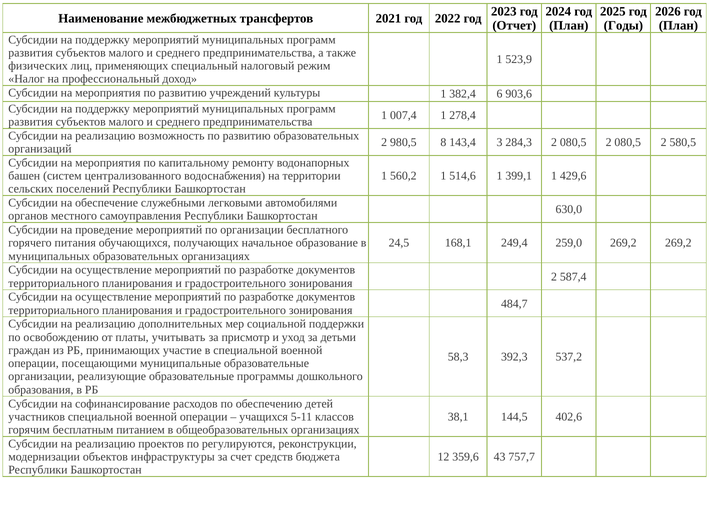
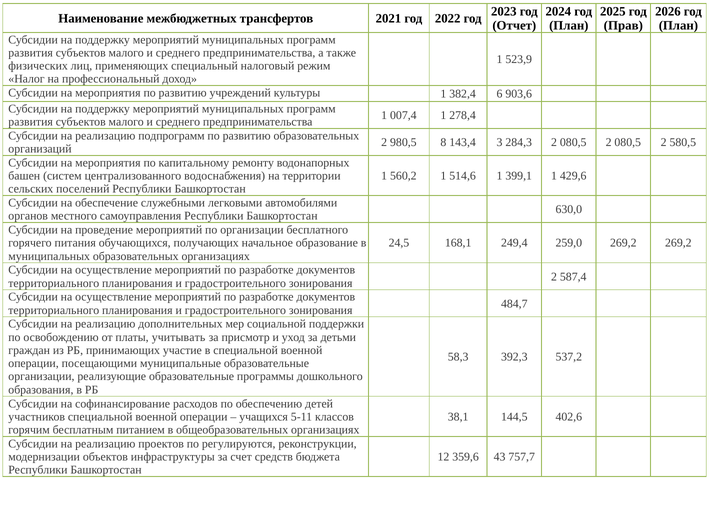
Годы: Годы -> Прав
возможность: возможность -> подпрограмм
